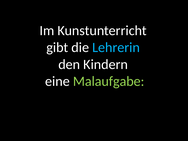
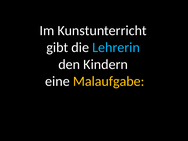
Malaufgabe colour: light green -> yellow
